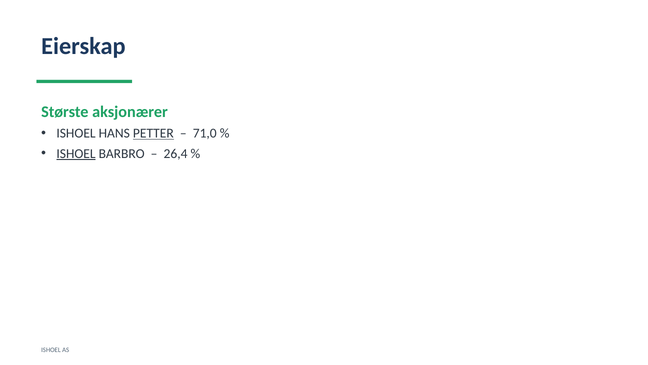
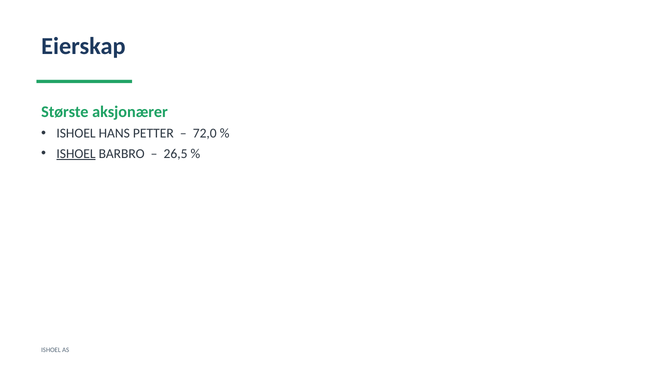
PETTER underline: present -> none
71,0: 71,0 -> 72,0
26,4: 26,4 -> 26,5
